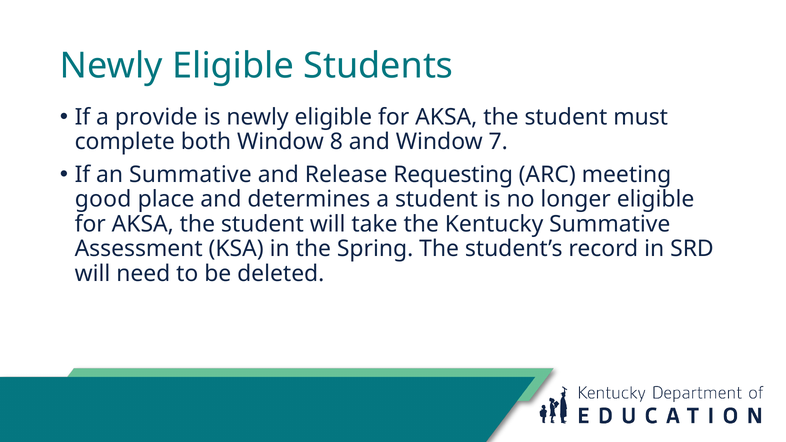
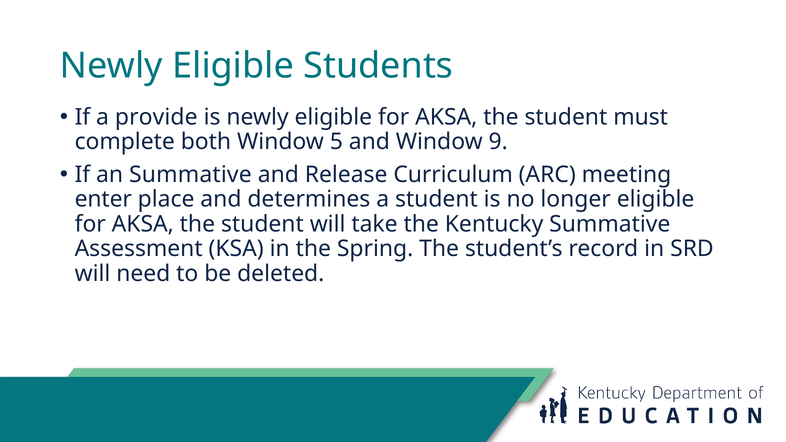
8: 8 -> 5
7: 7 -> 9
Requesting: Requesting -> Curriculum
good: good -> enter
